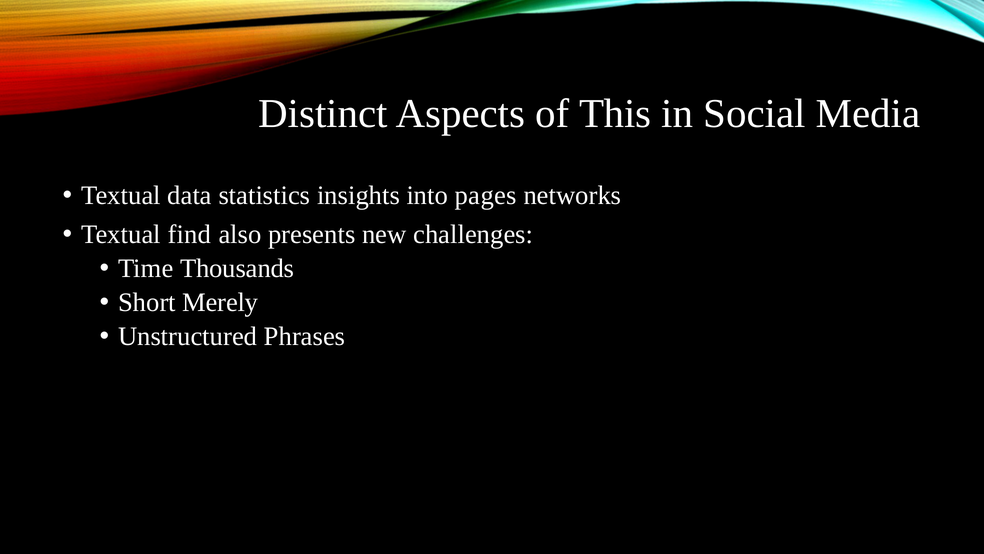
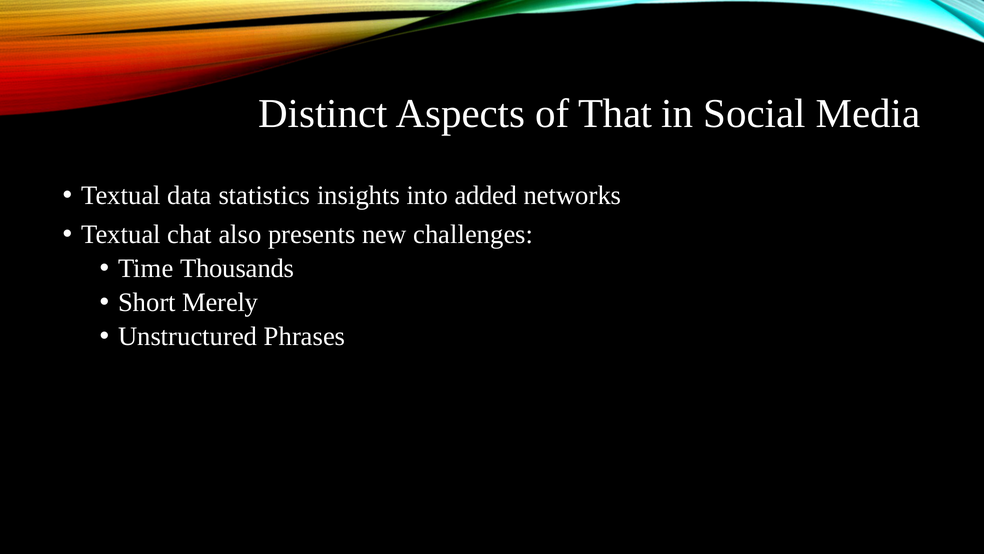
This: This -> That
pages: pages -> added
find: find -> chat
